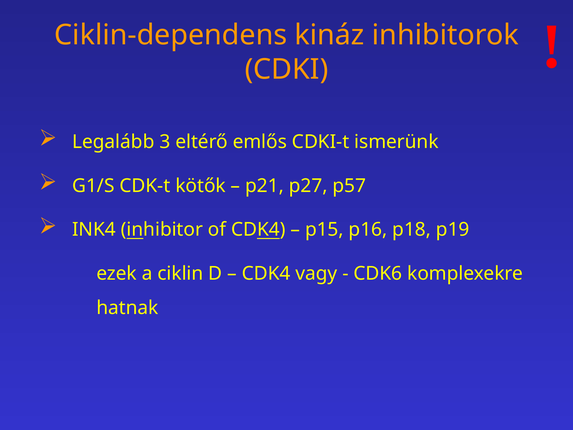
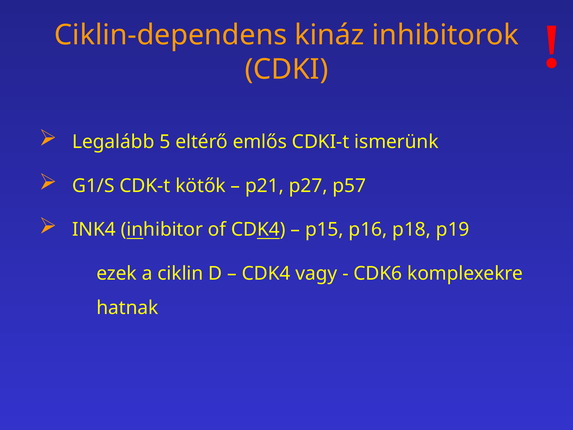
3: 3 -> 5
